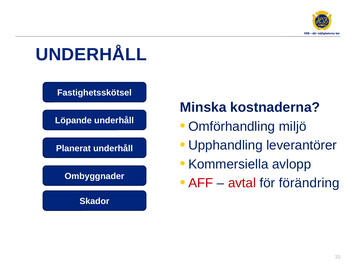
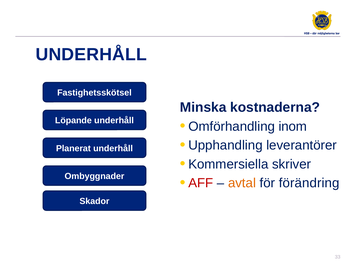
miljö: miljö -> inom
avlopp: avlopp -> skriver
avtal colour: red -> orange
